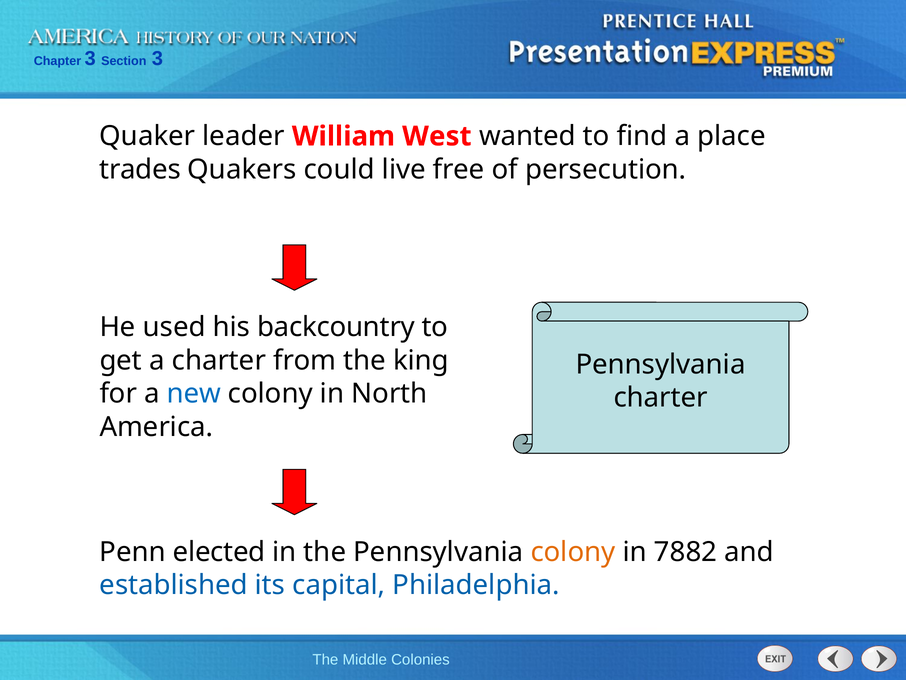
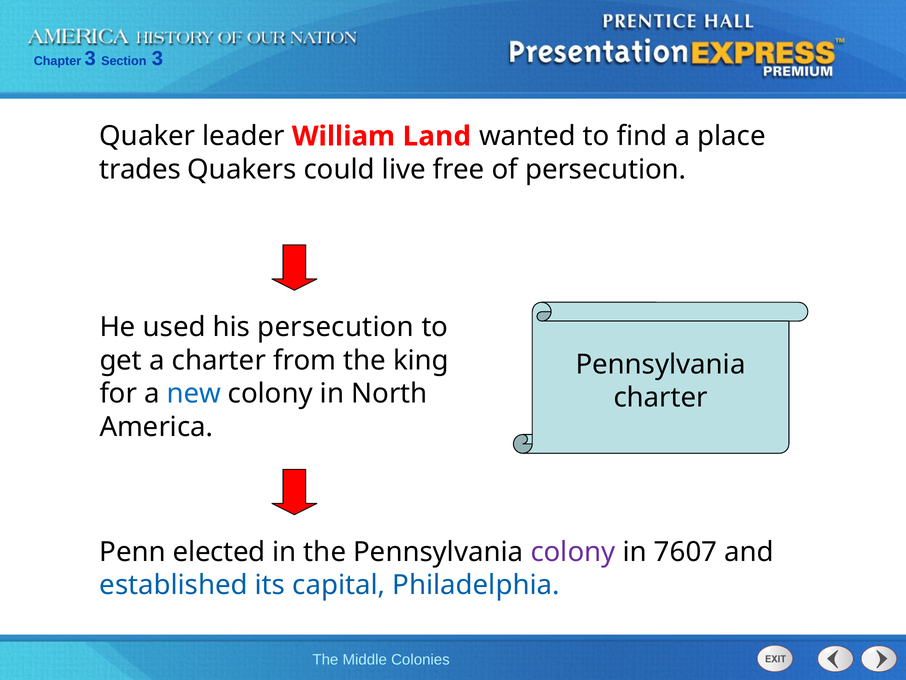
West: West -> Land
his backcountry: backcountry -> persecution
colony at (573, 551) colour: orange -> purple
7882: 7882 -> 7607
